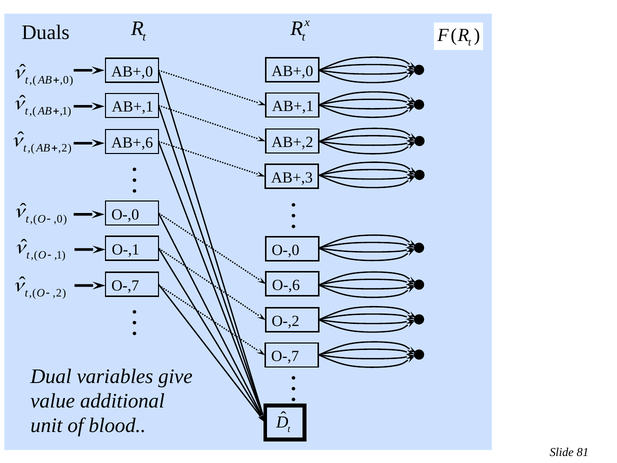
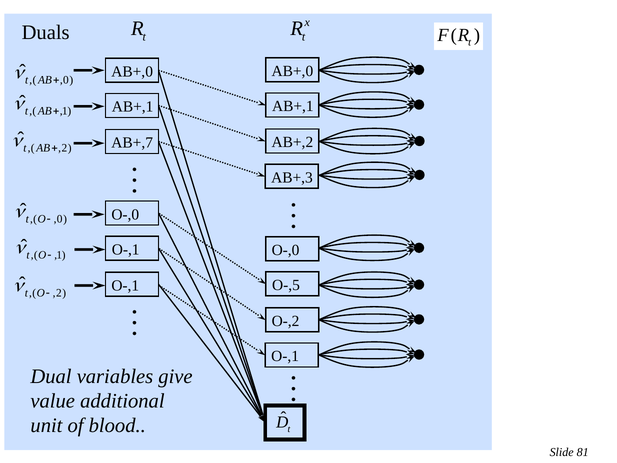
AB+,6: AB+,6 -> AB+,7
O-,6: O-,6 -> O-,5
O-,7 at (125, 285): O-,7 -> O-,1
O-,7 at (285, 356): O-,7 -> O-,1
